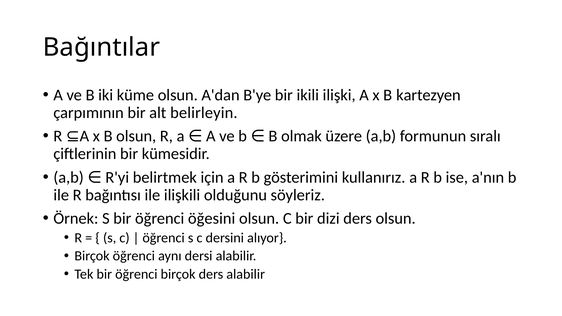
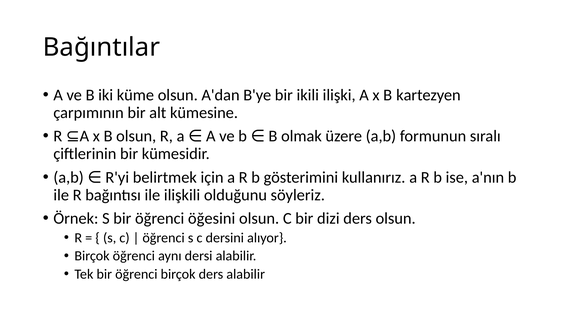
belirleyin: belirleyin -> kümesine
